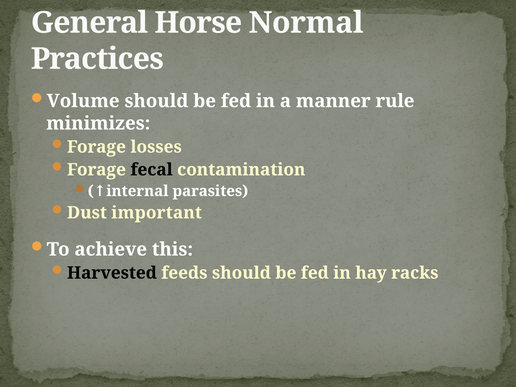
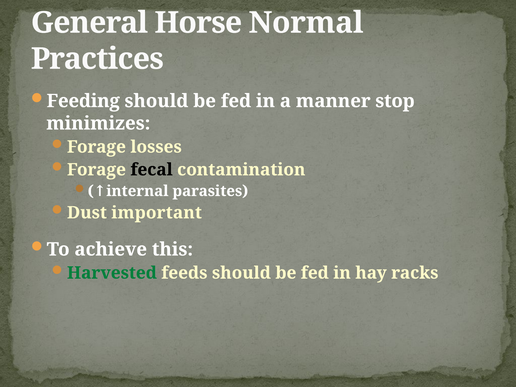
Volume: Volume -> Feeding
rule: rule -> stop
Harvested colour: black -> green
